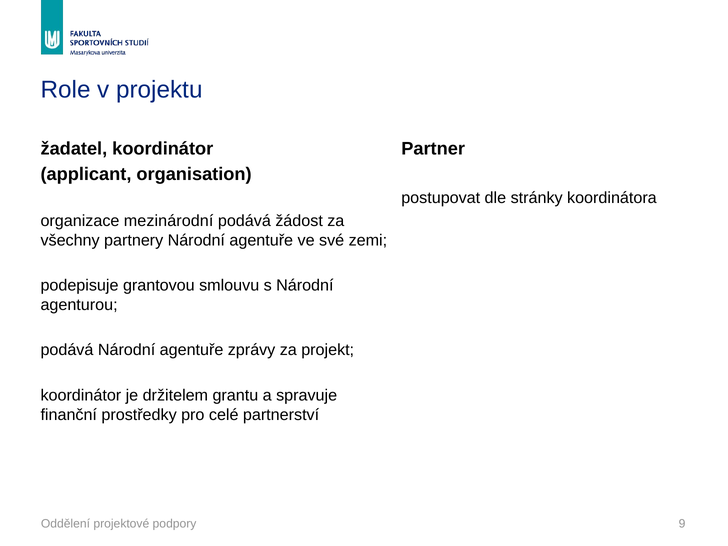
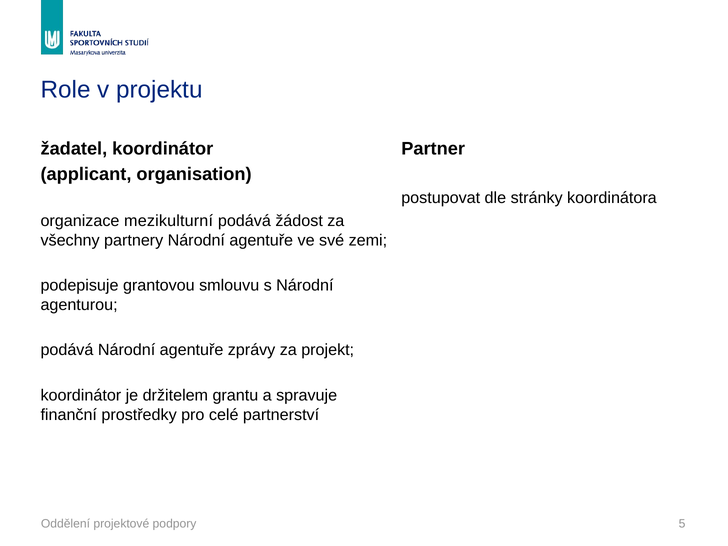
mezinárodní: mezinárodní -> mezikulturní
9: 9 -> 5
